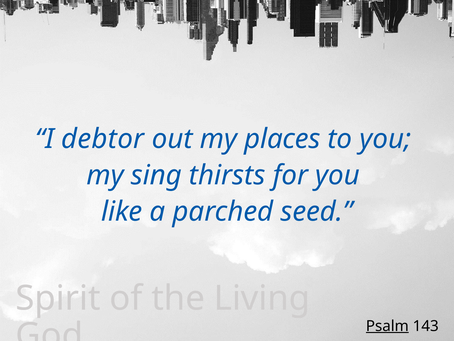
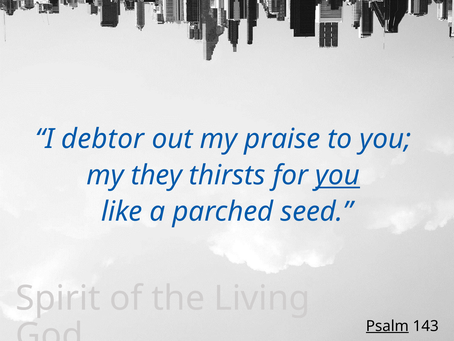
places: places -> praise
sing: sing -> they
you at (338, 175) underline: none -> present
